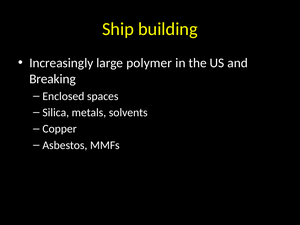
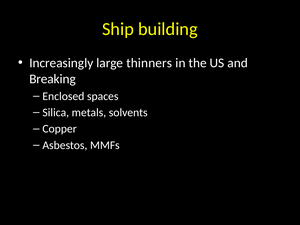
polymer: polymer -> thinners
